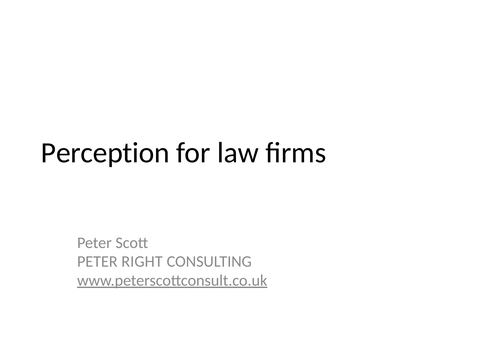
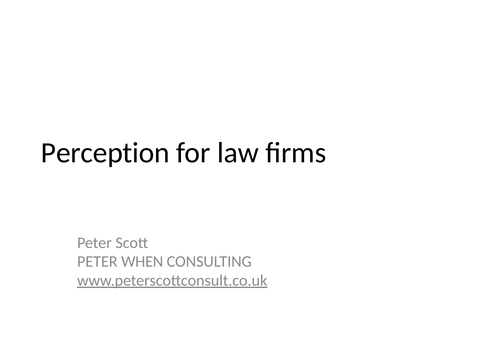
RIGHT: RIGHT -> WHEN
